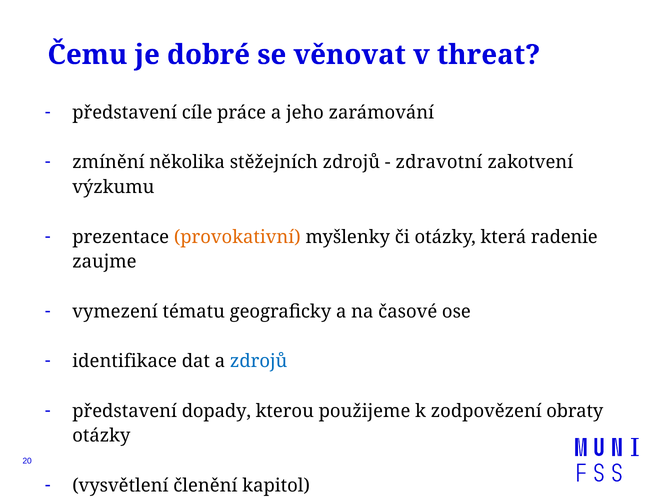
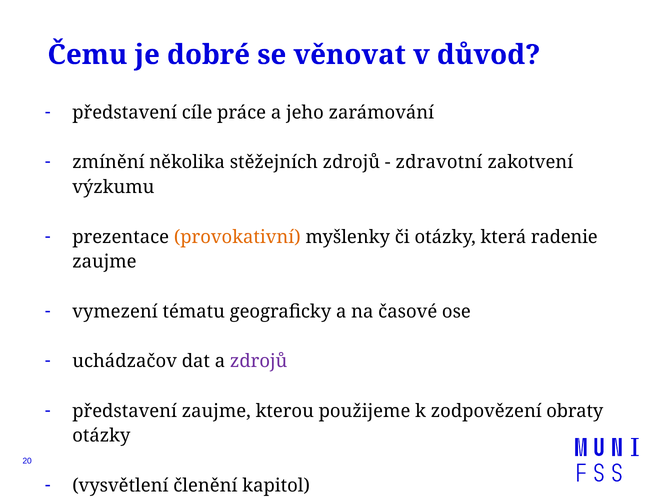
threat: threat -> důvod
identifikace: identifikace -> uchádzačov
zdrojů at (259, 361) colour: blue -> purple
představení dopady: dopady -> zaujme
